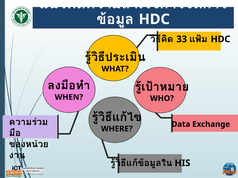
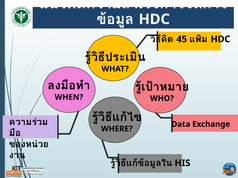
33: 33 -> 45
